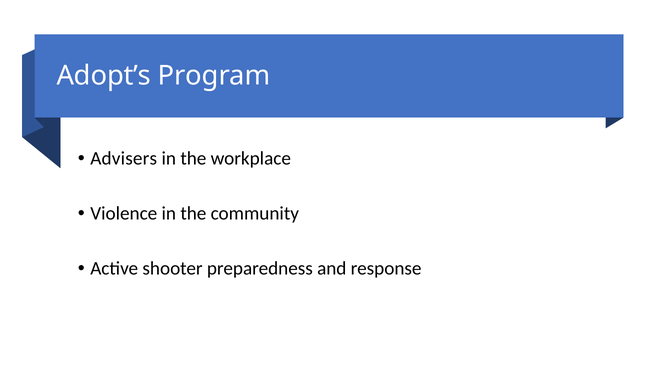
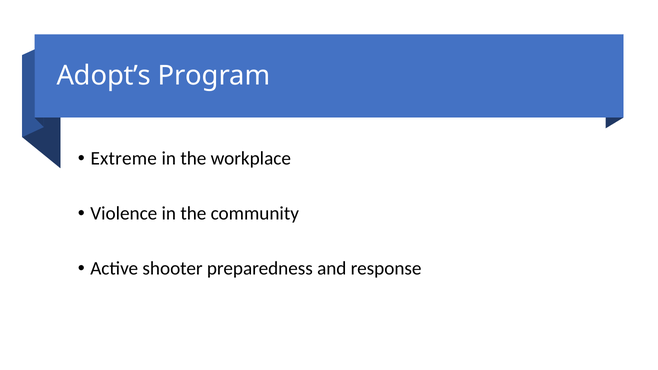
Advisers: Advisers -> Extreme
